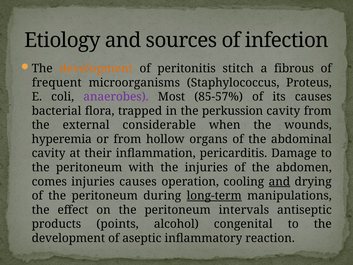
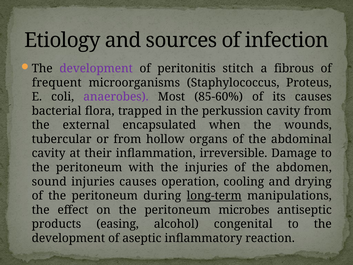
development at (96, 68) colour: orange -> purple
85-57%: 85-57% -> 85-60%
considerable: considerable -> encapsulated
hyperemia: hyperemia -> tubercular
pericarditis: pericarditis -> irreversible
comes: comes -> sound
and at (279, 181) underline: present -> none
intervals: intervals -> microbes
points: points -> easing
